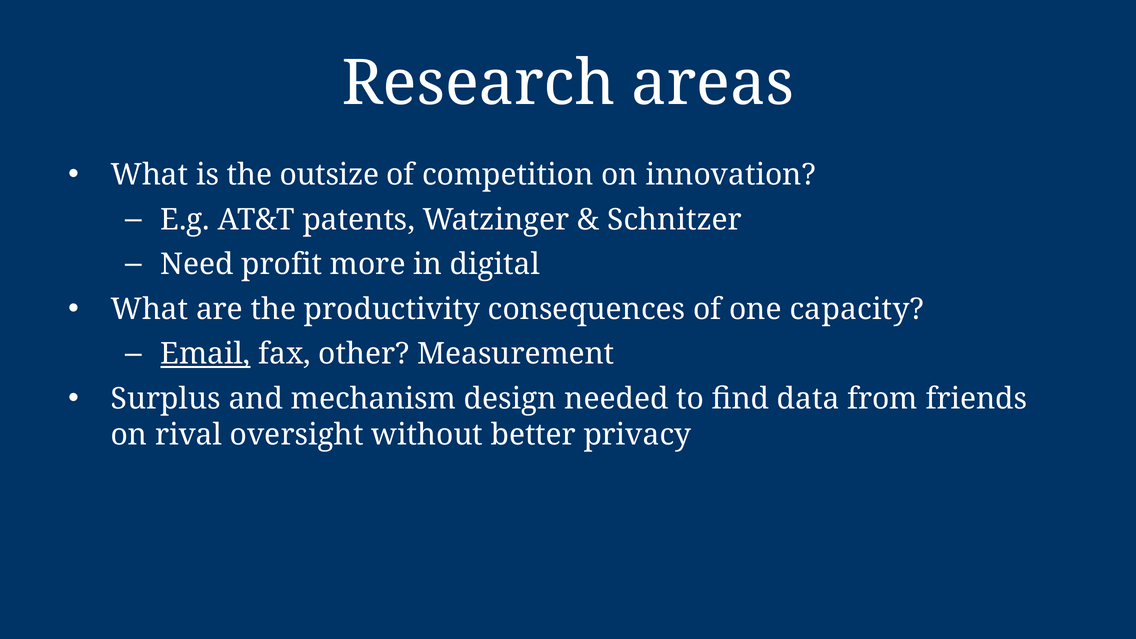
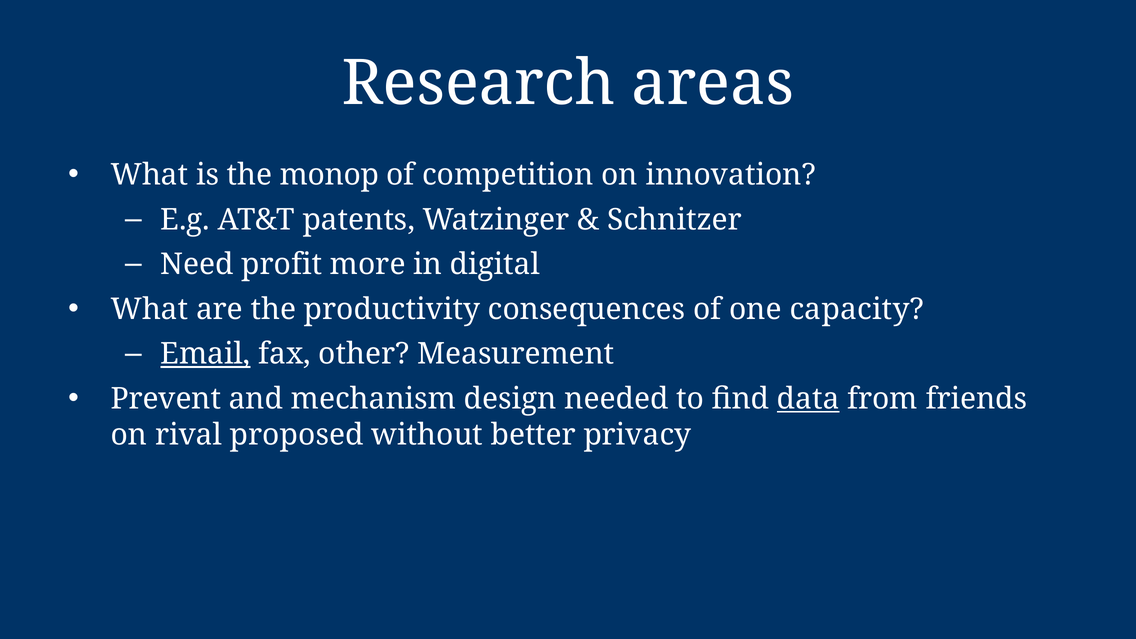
outsize: outsize -> monop
Surplus: Surplus -> Prevent
data underline: none -> present
oversight: oversight -> proposed
